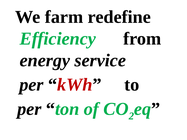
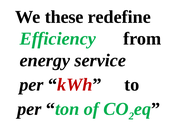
farm: farm -> these
